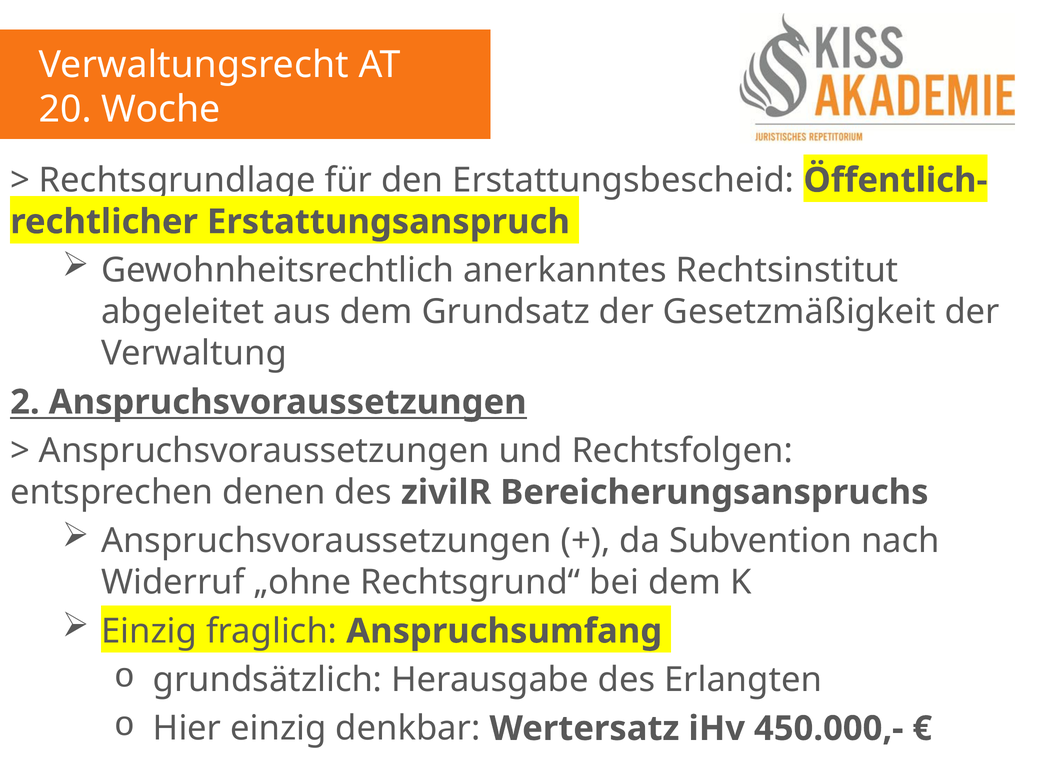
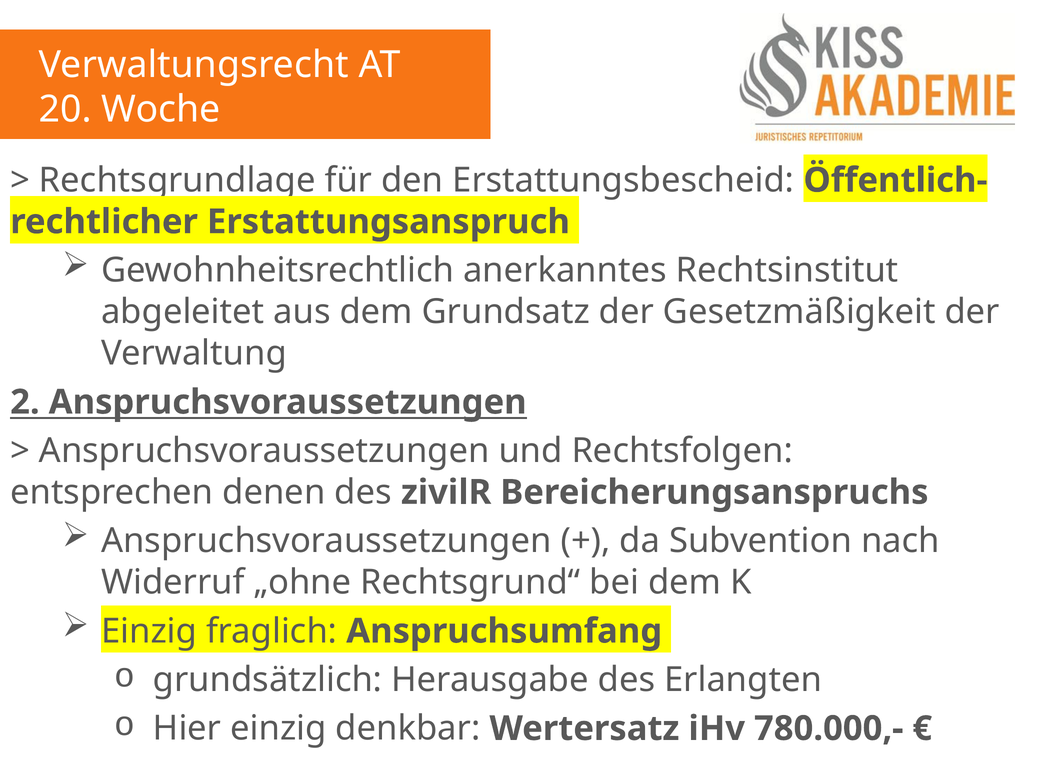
450.000,-: 450.000,- -> 780.000,-
